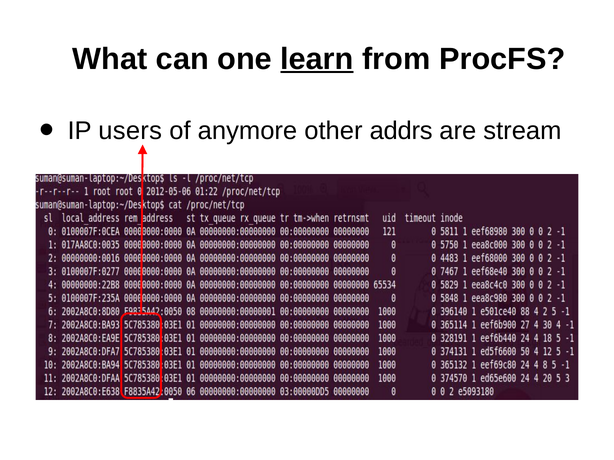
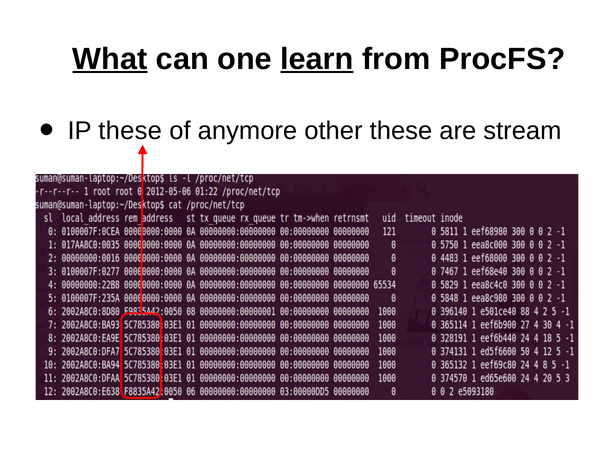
What underline: none -> present
IP users: users -> these
other addrs: addrs -> these
